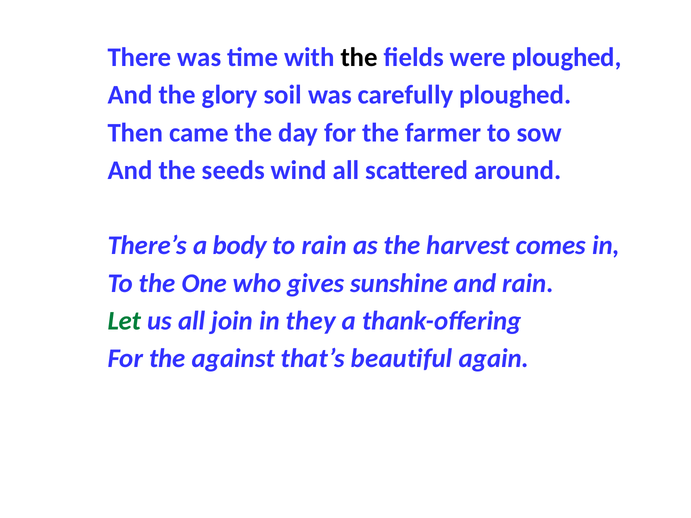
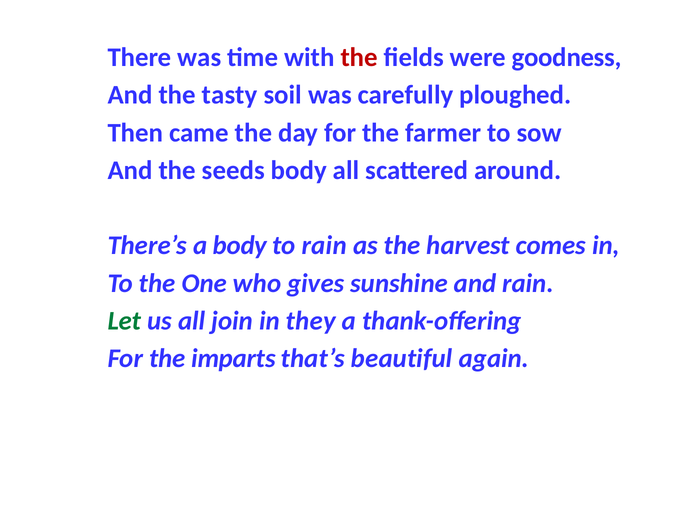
the at (359, 57) colour: black -> red
were ploughed: ploughed -> goodness
glory: glory -> tasty
seeds wind: wind -> body
against: against -> imparts
